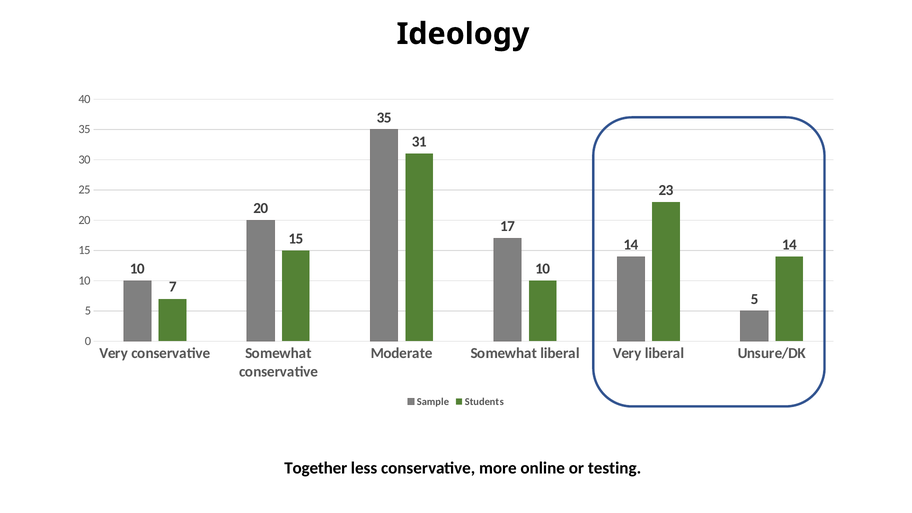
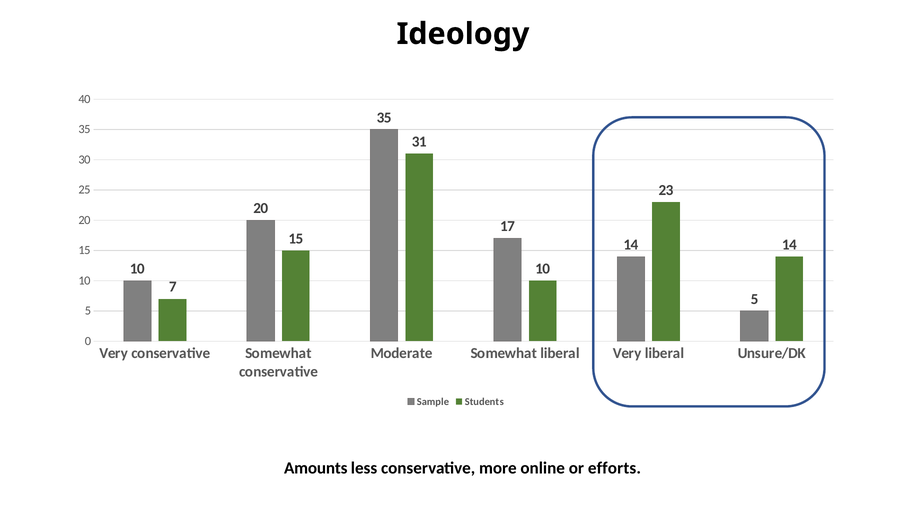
Together: Together -> Amounts
testing: testing -> efforts
